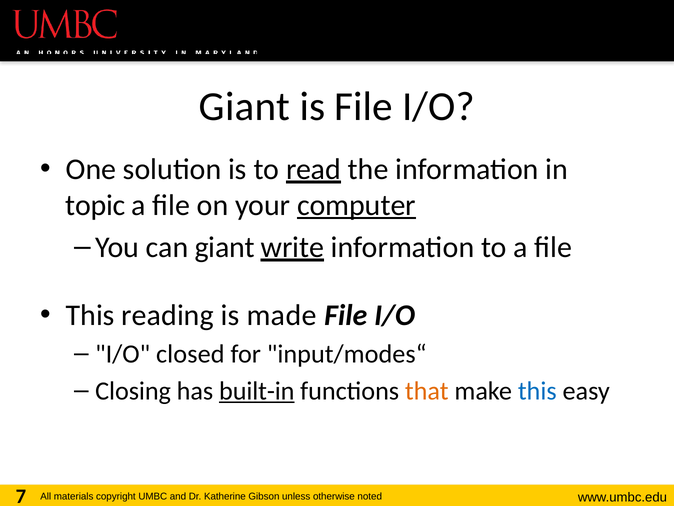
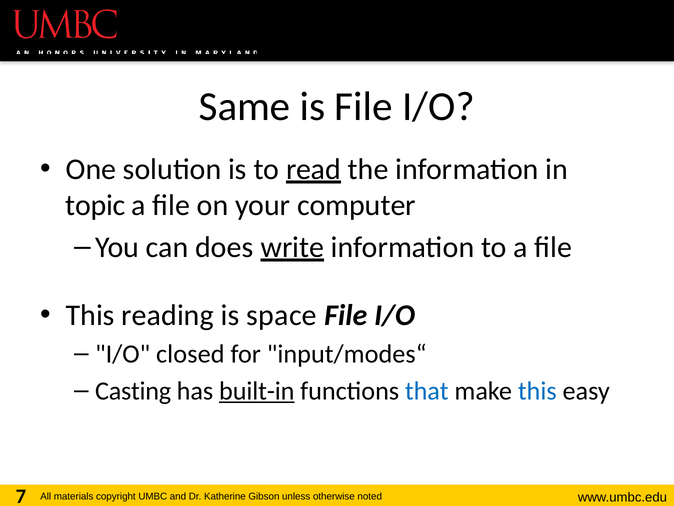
Giant at (245, 106): Giant -> Same
computer underline: present -> none
can giant: giant -> does
made: made -> space
Closing: Closing -> Casting
that colour: orange -> blue
